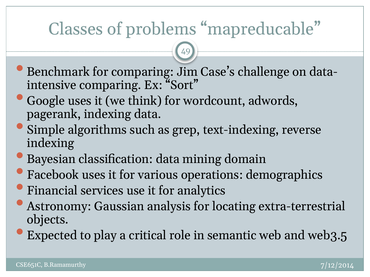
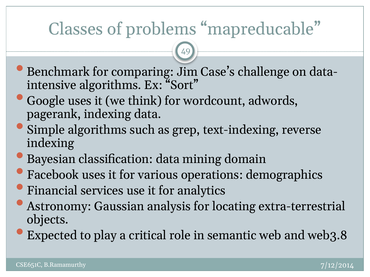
comparing at (110, 85): comparing -> algorithms
web3.5: web3.5 -> web3.8
